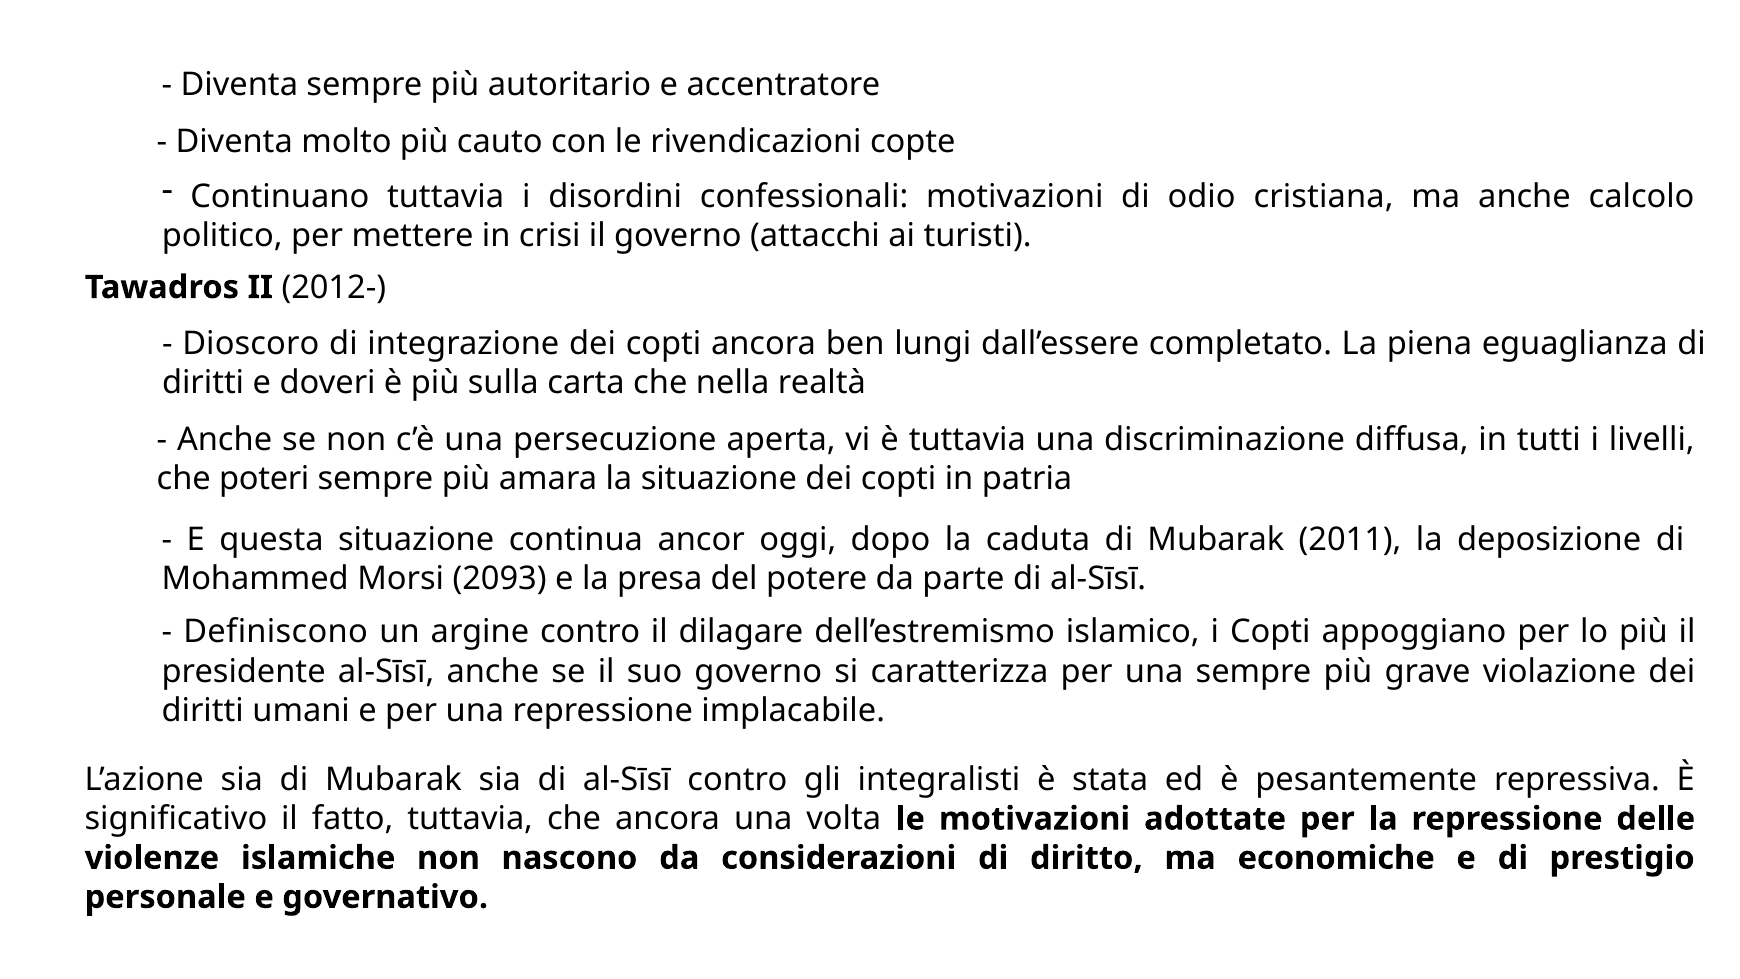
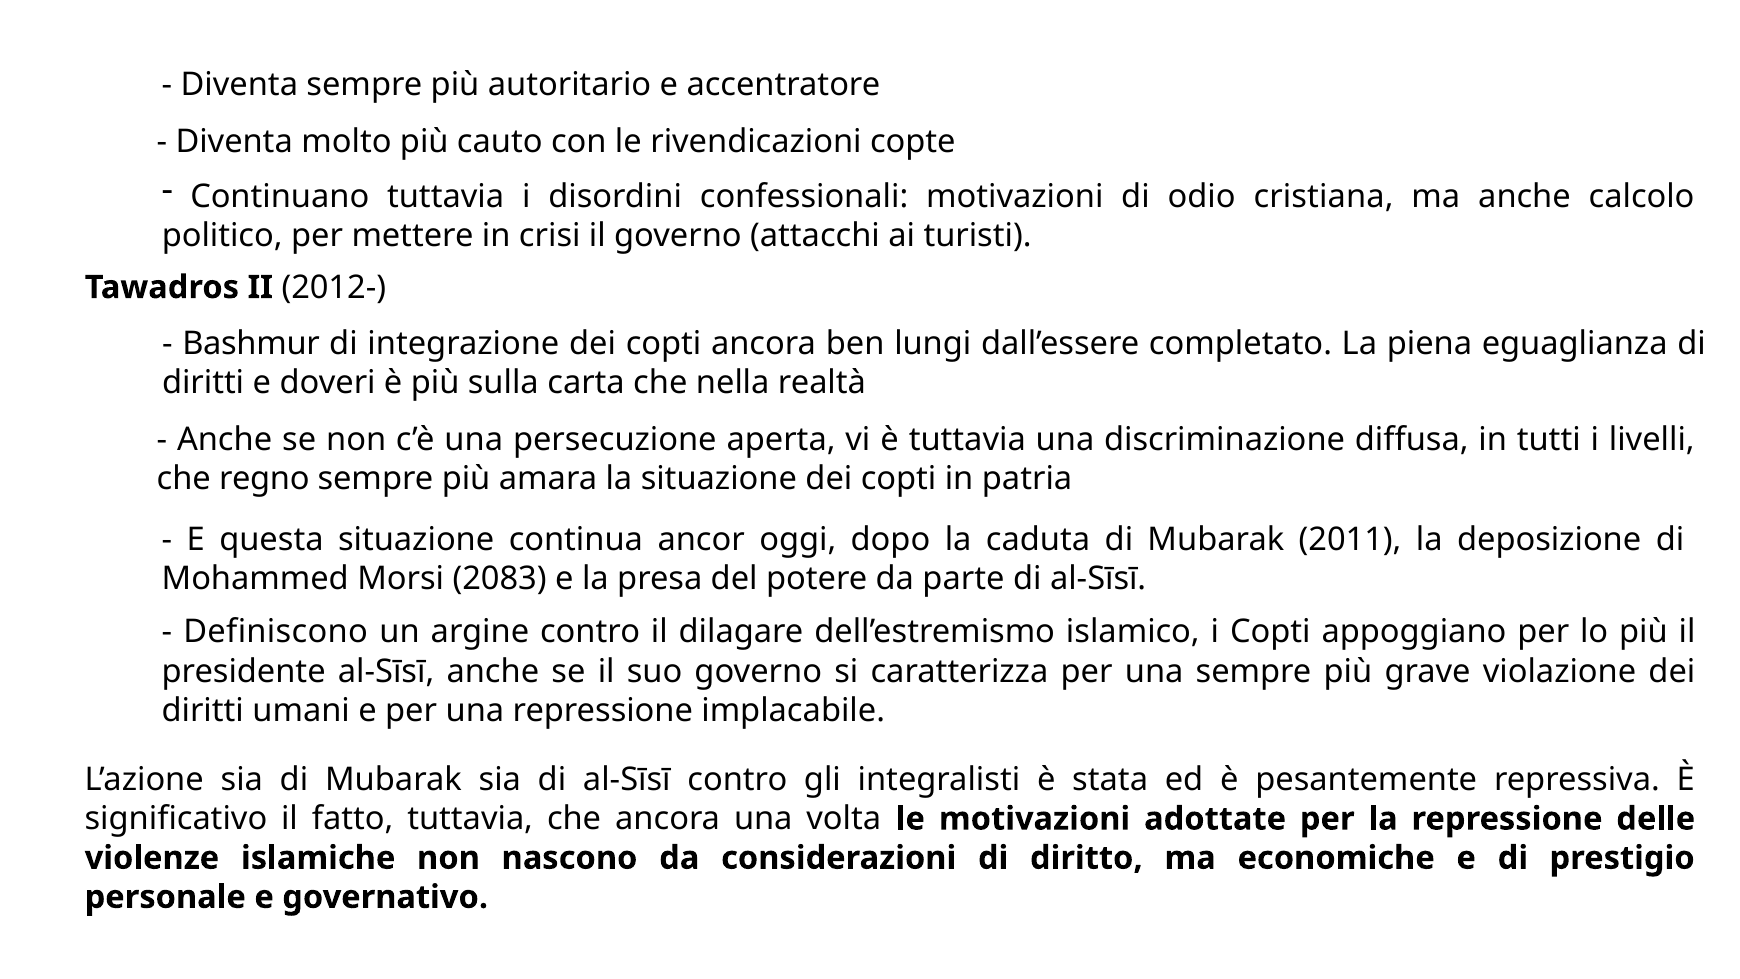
Dioscoro: Dioscoro -> Bashmur
poteri: poteri -> regno
2093: 2093 -> 2083
